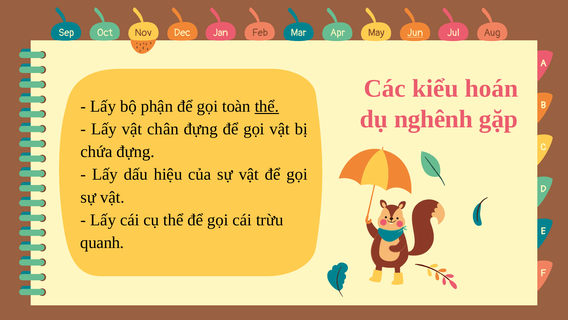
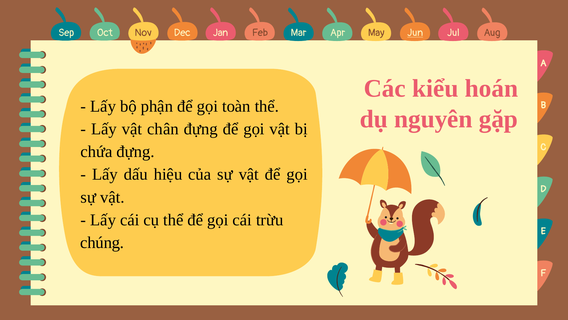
thể at (267, 106) underline: present -> none
nghênh: nghênh -> nguyên
quanh: quanh -> chúng
